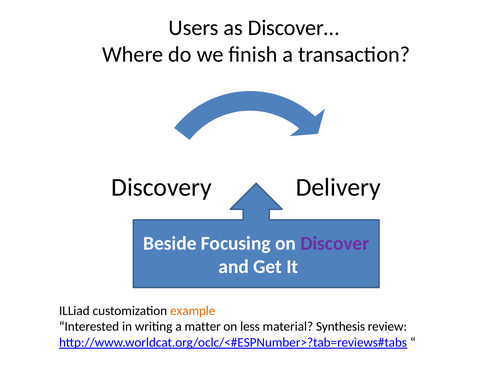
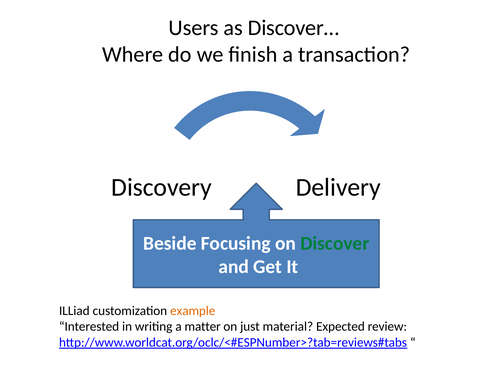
Discover colour: purple -> green
less: less -> just
Synthesis: Synthesis -> Expected
